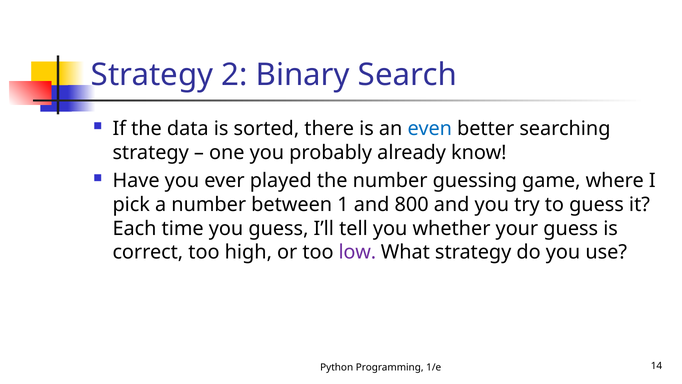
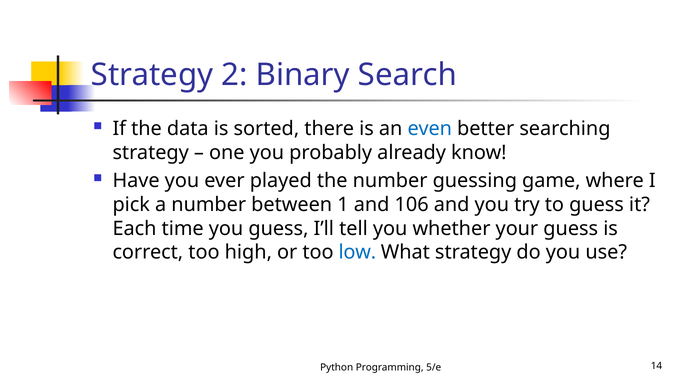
800: 800 -> 106
low colour: purple -> blue
1/e: 1/e -> 5/e
